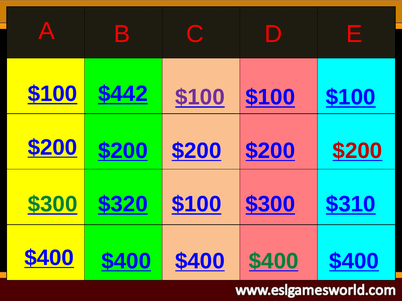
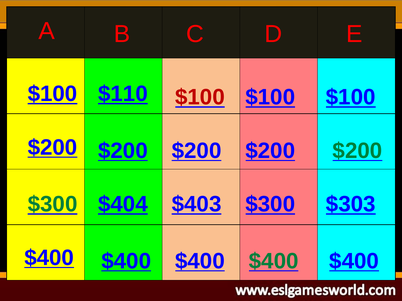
$442: $442 -> $110
$100 at (200, 97) colour: purple -> red
$200 at (357, 151) colour: red -> green
$320: $320 -> $404
$100 at (197, 205): $100 -> $403
$310: $310 -> $303
